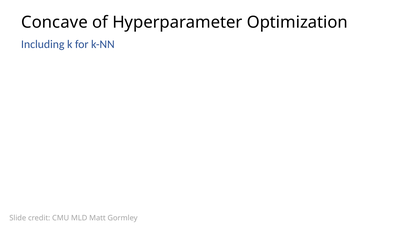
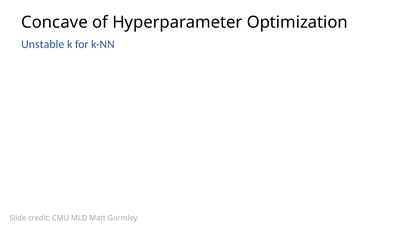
Including: Including -> Unstable
